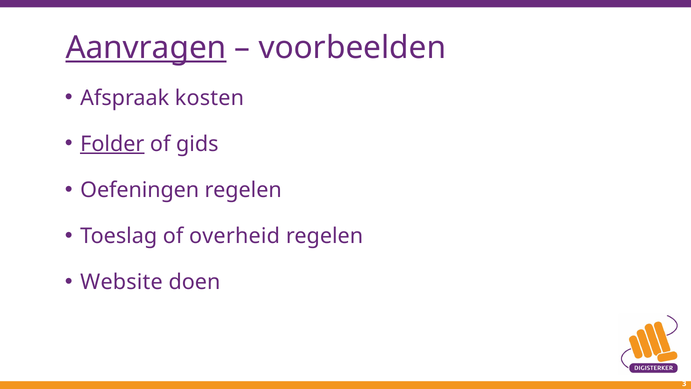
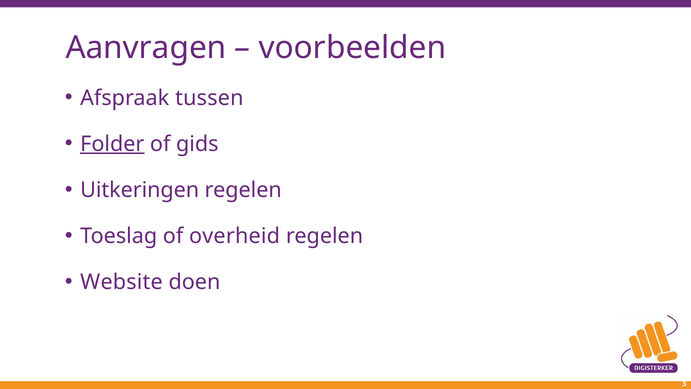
Aanvragen underline: present -> none
kosten: kosten -> tussen
Oefeningen: Oefeningen -> Uitkeringen
